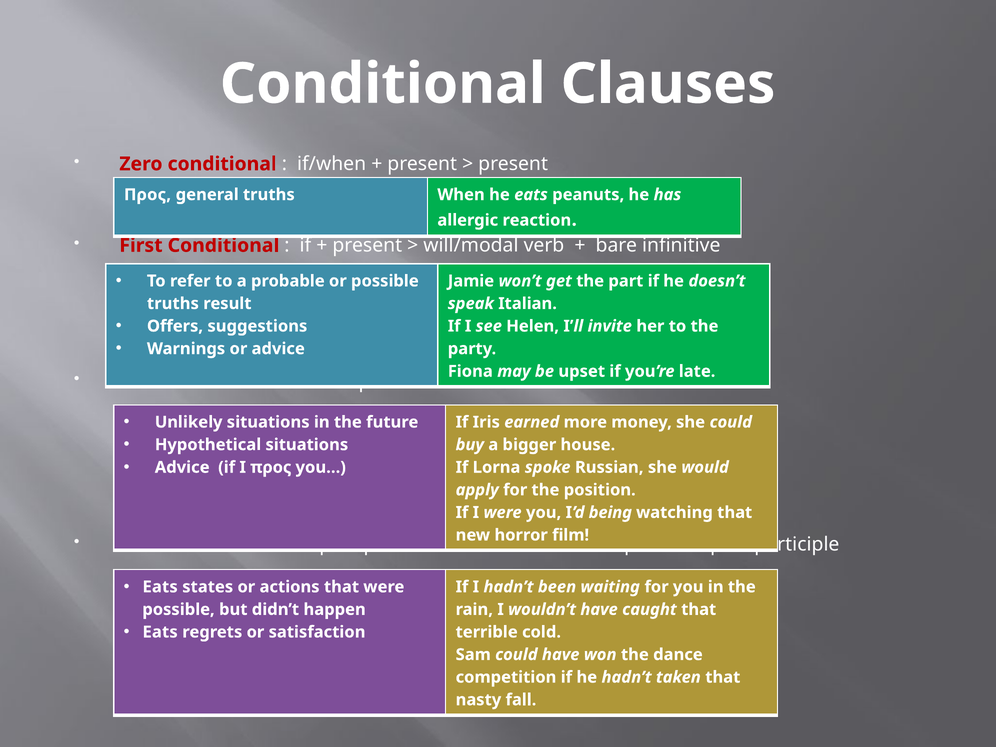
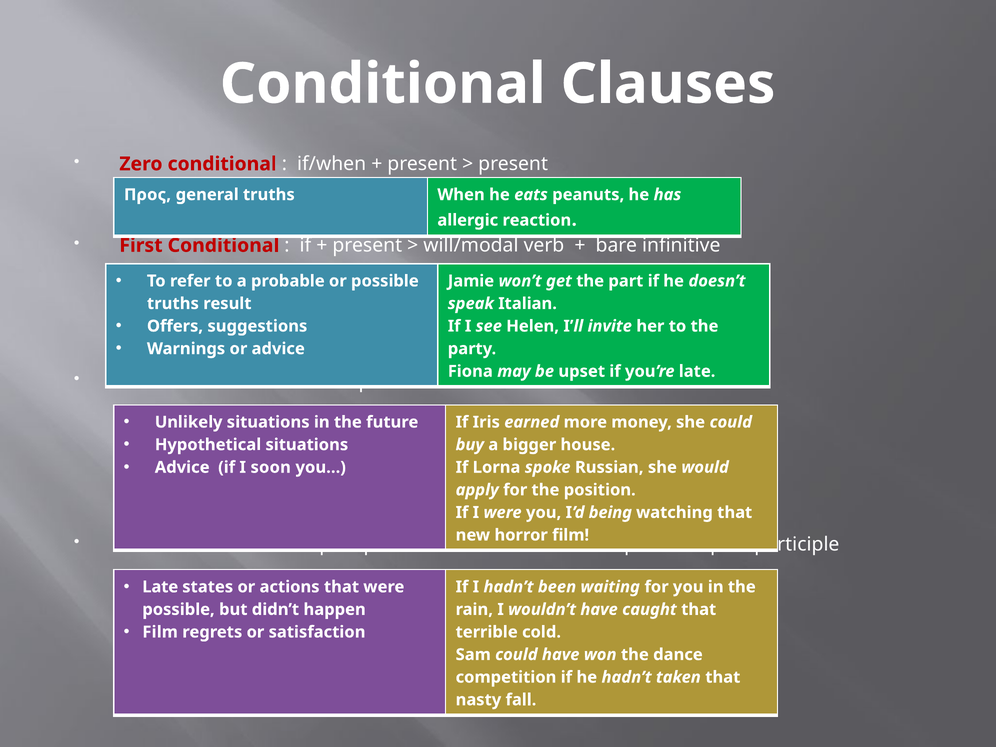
I προς: προς -> soon
Eats at (160, 587): Eats -> Late
Eats at (160, 632): Eats -> Film
